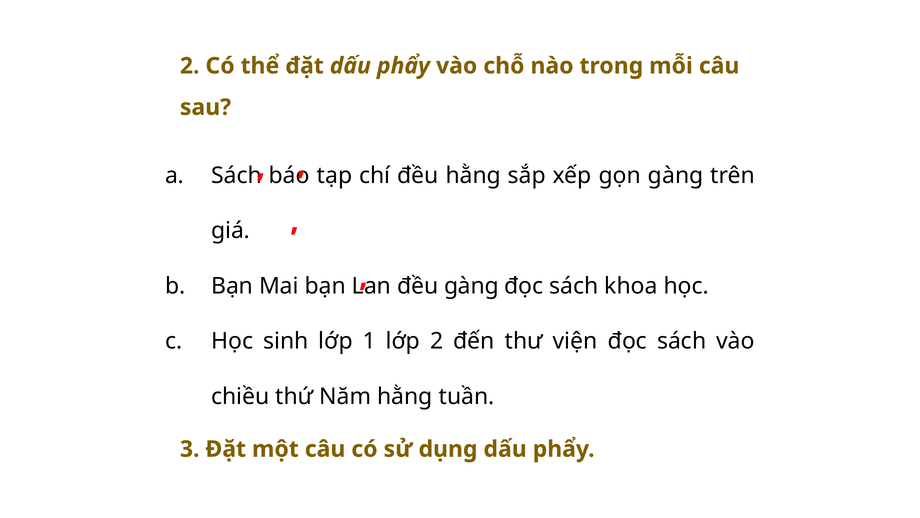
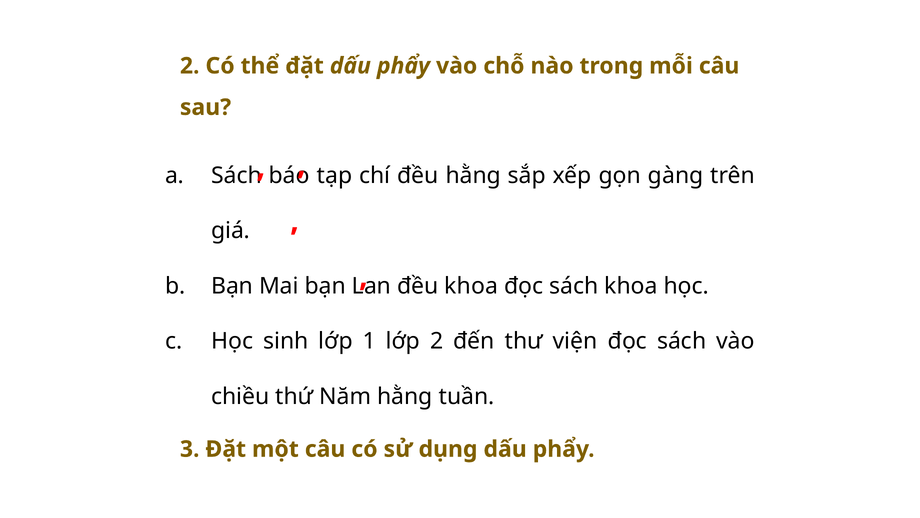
đều gàng: gàng -> khoa
